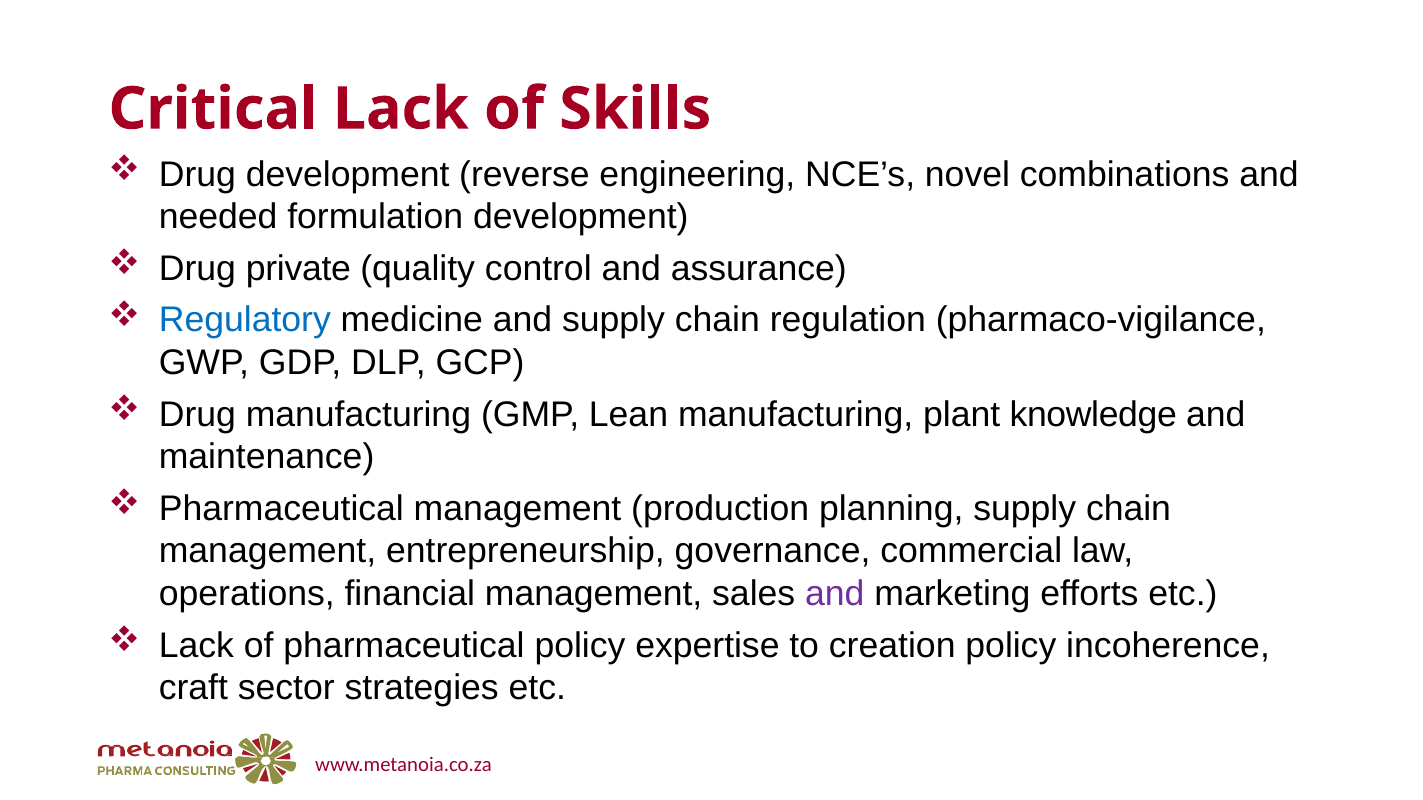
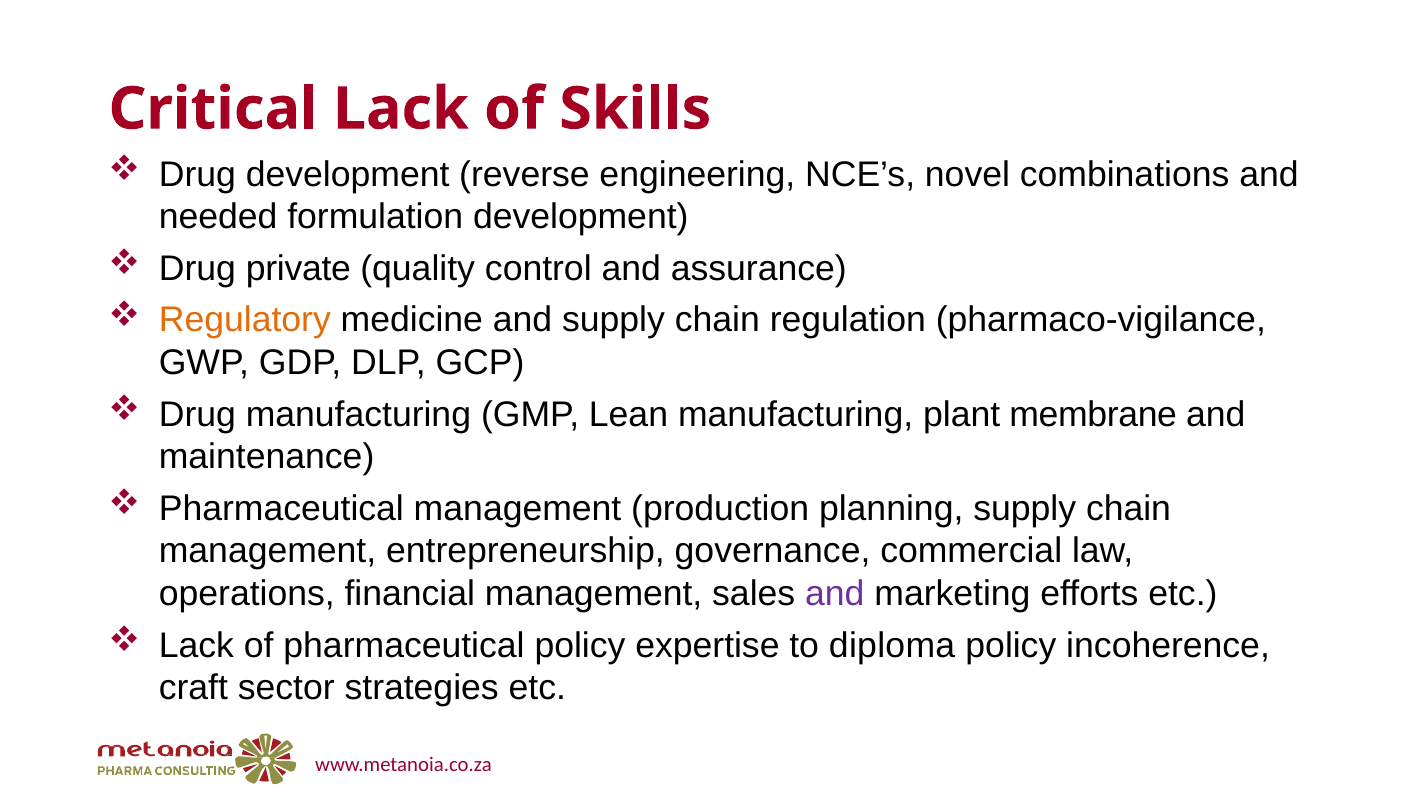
Regulatory colour: blue -> orange
knowledge: knowledge -> membrane
creation: creation -> diploma
